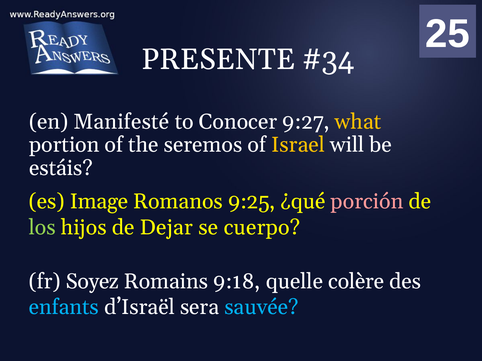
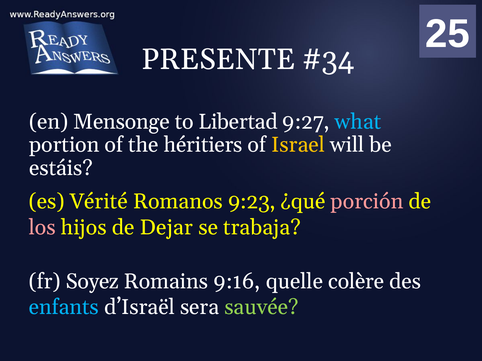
Manifesté: Manifesté -> Mensonge
Conocer: Conocer -> Libertad
what colour: yellow -> light blue
seremos: seremos -> héritiers
Image: Image -> Vérité
9:25: 9:25 -> 9:23
los colour: light green -> pink
cuerpo: cuerpo -> trabaja
9:18: 9:18 -> 9:16
sauvée colour: light blue -> light green
